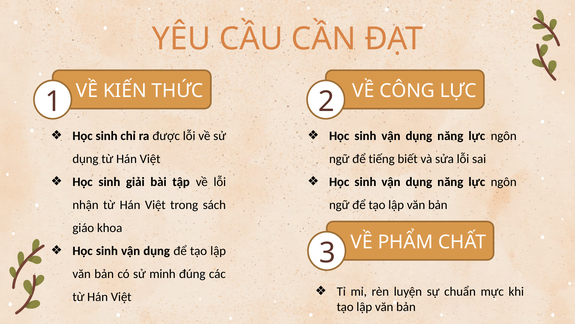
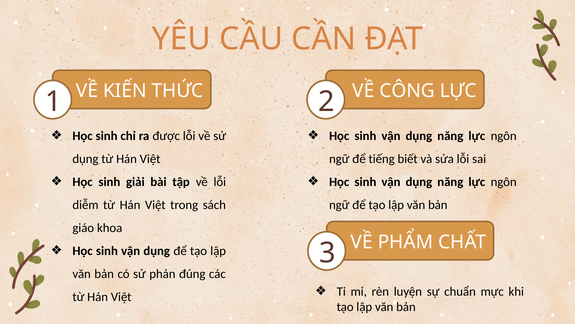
nhận: nhận -> diễm
minh: minh -> phản
